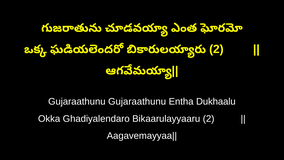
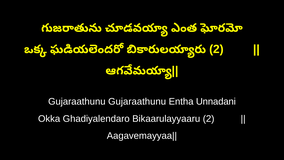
Dukhaalu: Dukhaalu -> Unnadani
